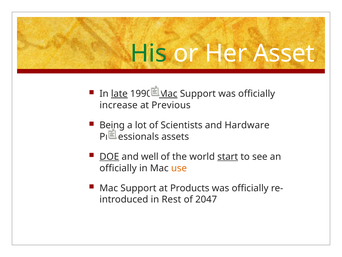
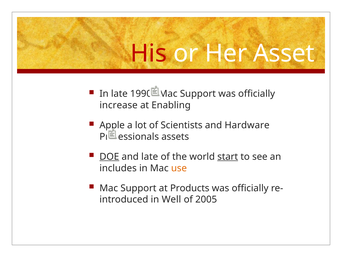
His colour: green -> red
late at (119, 94) underline: present -> none
Mac at (168, 94) underline: present -> none
Previous: Previous -> Enabling
Being: Being -> Apple
and well: well -> late
officially at (118, 168): officially -> includes
Rest: Rest -> Well
2047: 2047 -> 2005
